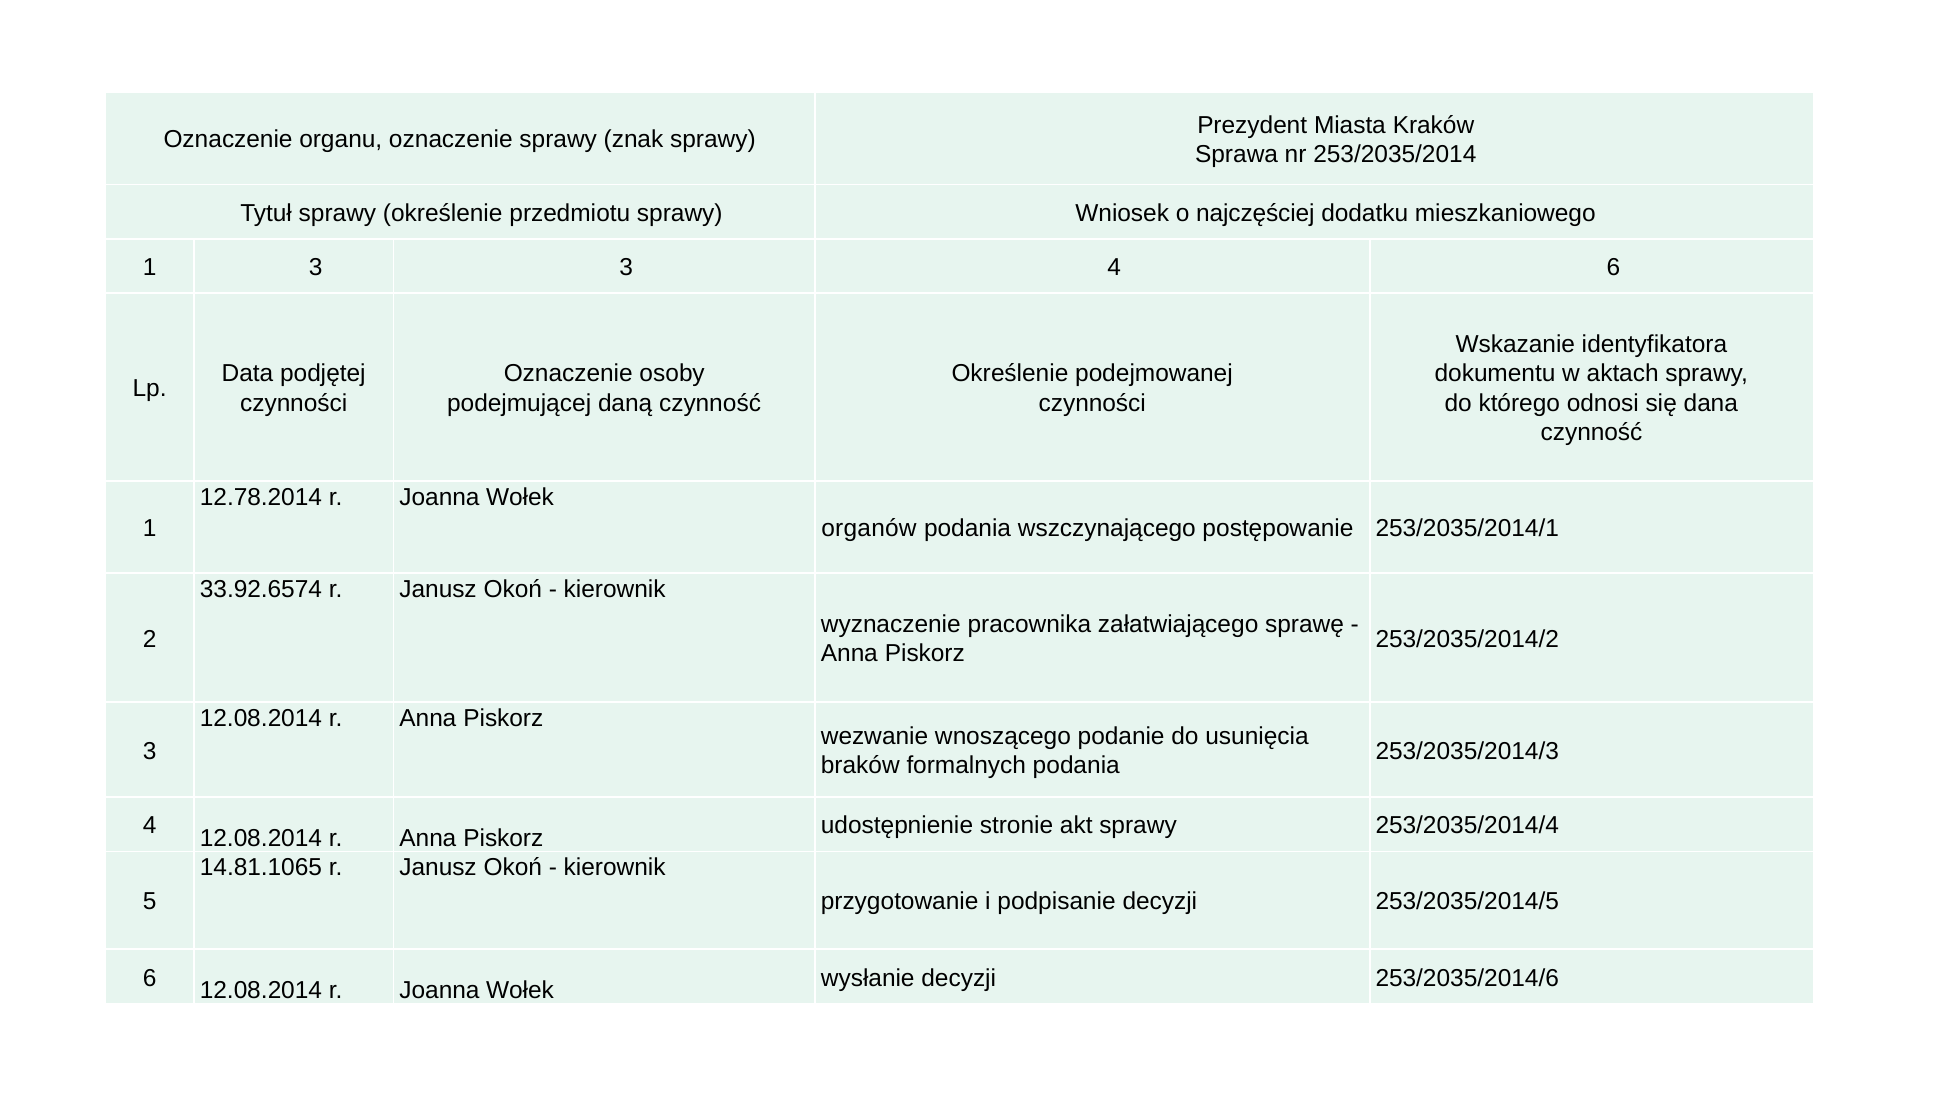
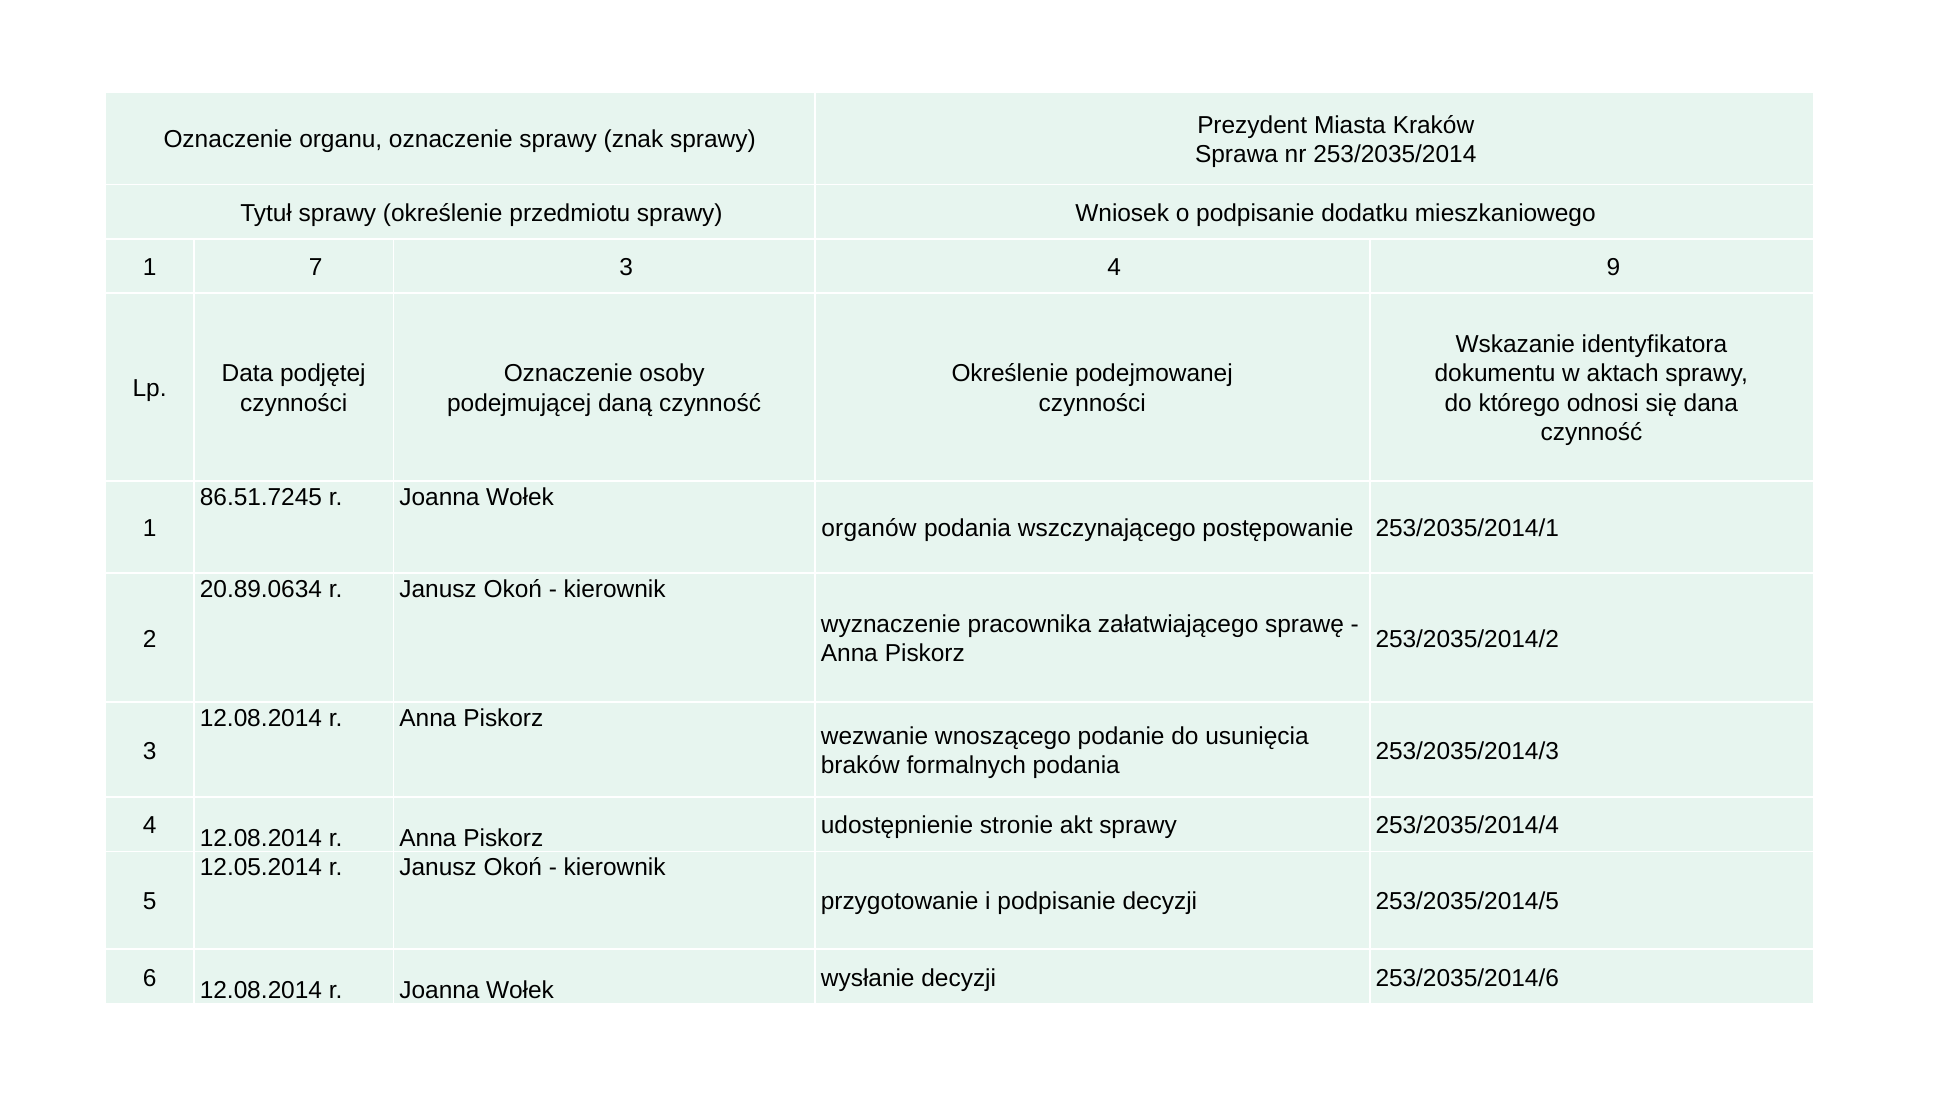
o najczęściej: najczęściej -> podpisanie
1 3: 3 -> 7
4 6: 6 -> 9
12.78.2014: 12.78.2014 -> 86.51.7245
33.92.6574: 33.92.6574 -> 20.89.0634
14.81.1065: 14.81.1065 -> 12.05.2014
